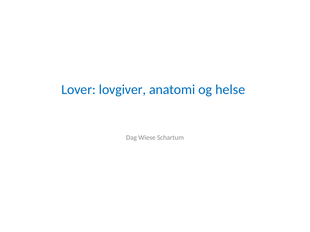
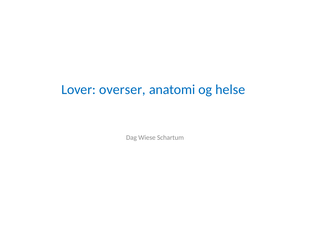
lovgiver: lovgiver -> overser
